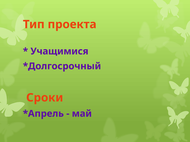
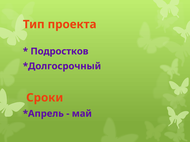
Учащимися: Учащимися -> Подростков
